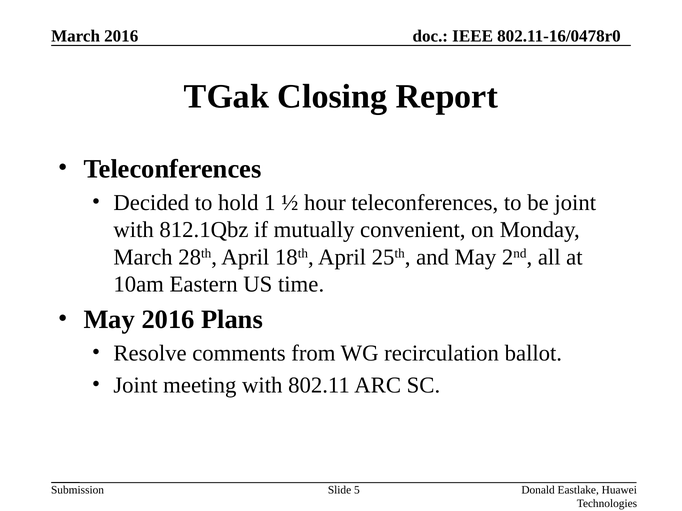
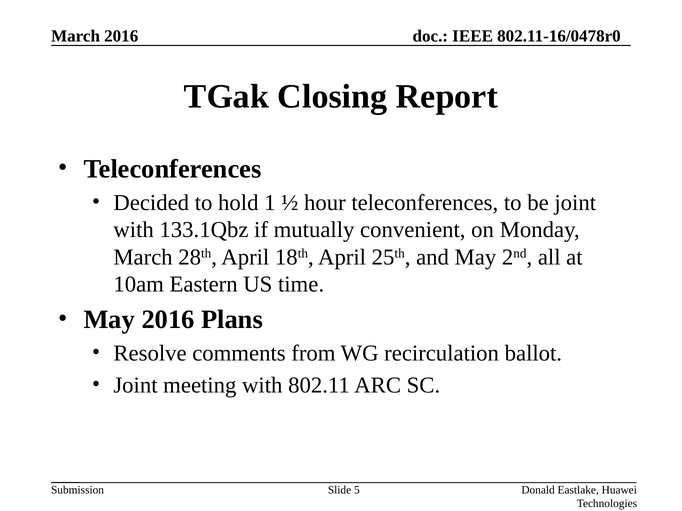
812.1Qbz: 812.1Qbz -> 133.1Qbz
